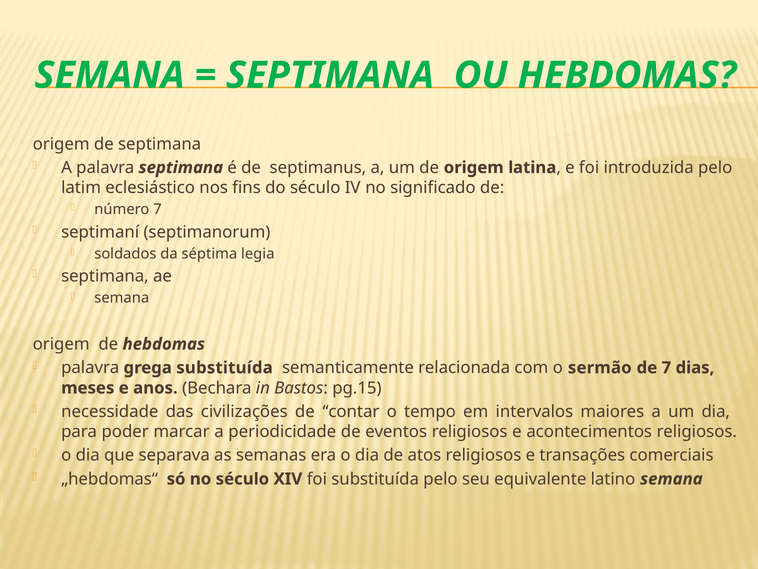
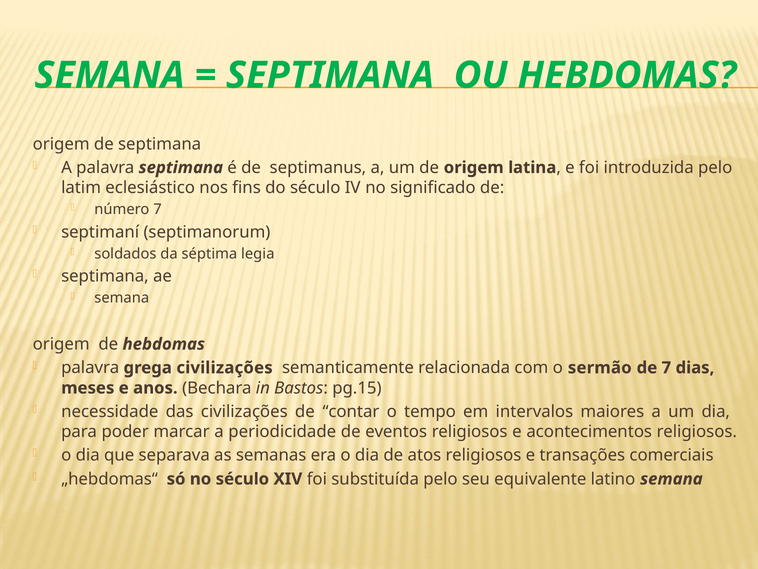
grega substituída: substituída -> civilizações
